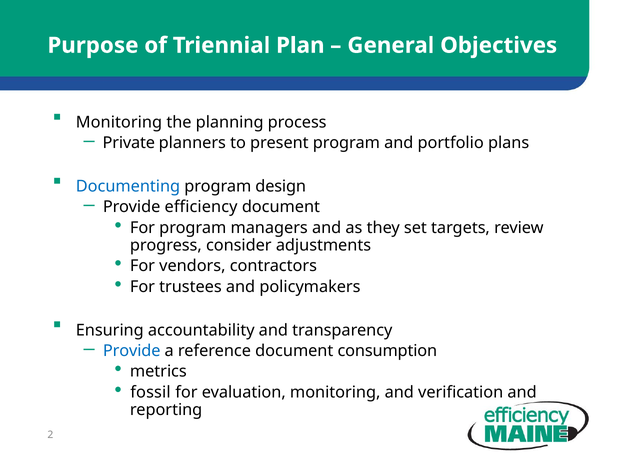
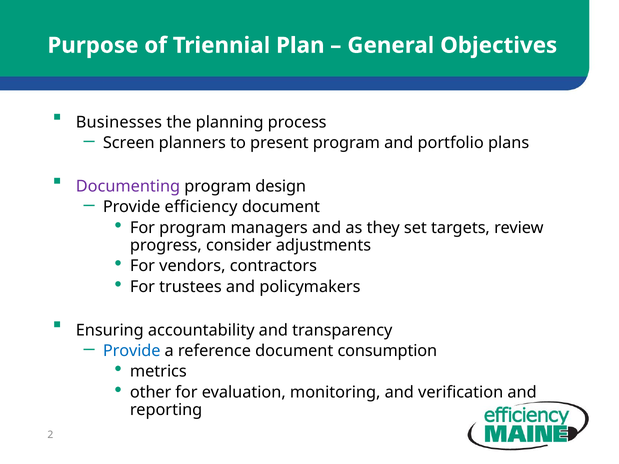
Monitoring at (119, 122): Monitoring -> Businesses
Private: Private -> Screen
Documenting colour: blue -> purple
fossil: fossil -> other
